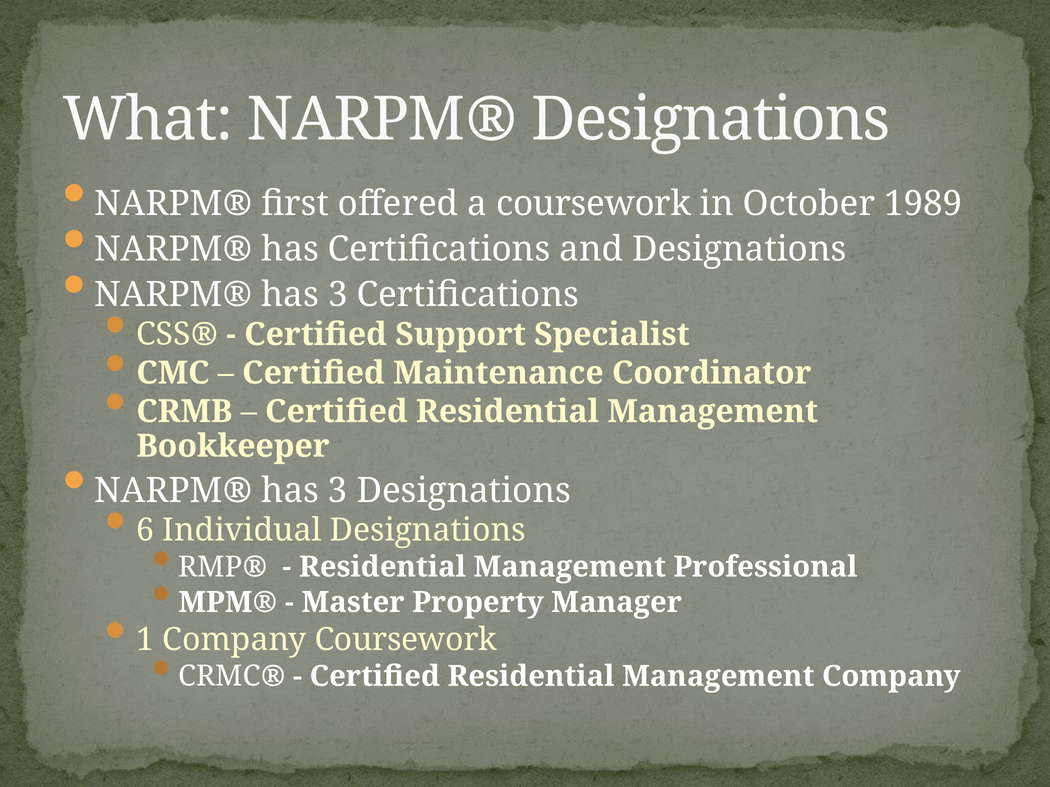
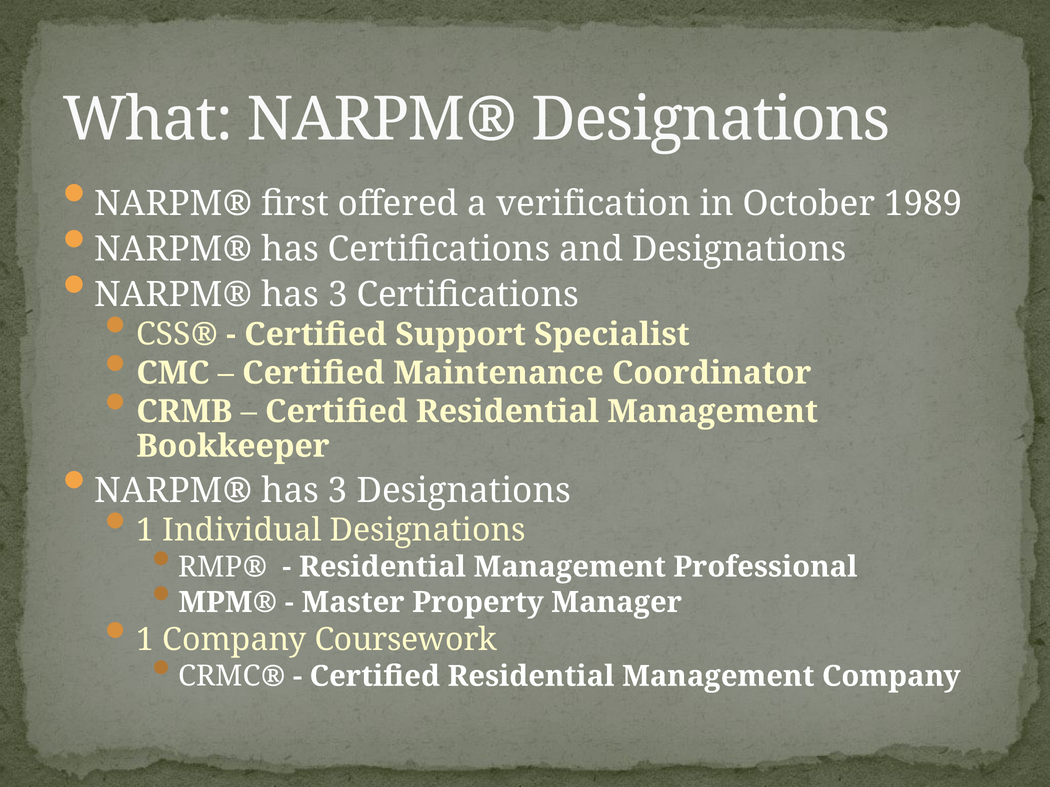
a coursework: coursework -> verification
6 at (145, 531): 6 -> 1
